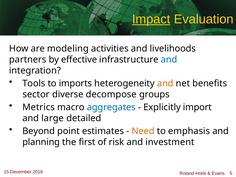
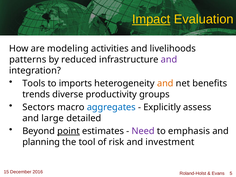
partners: partners -> patterns
effective: effective -> reduced
and at (169, 60) colour: blue -> purple
sector: sector -> trends
decompose: decompose -> productivity
Metrics: Metrics -> Sectors
import: import -> assess
point underline: none -> present
Need colour: orange -> purple
first: first -> tool
